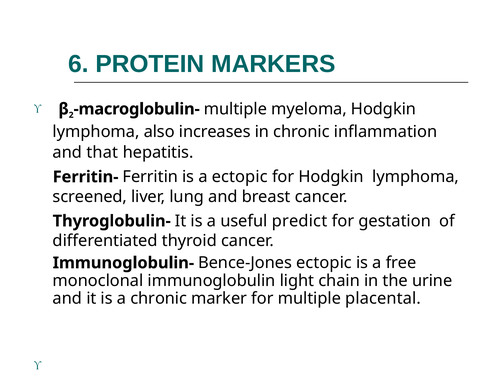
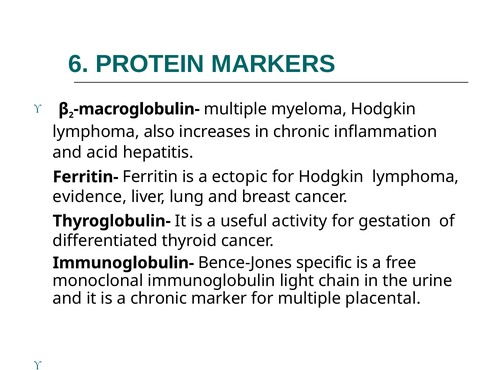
that: that -> acid
screened: screened -> evidence
predict: predict -> activity
Bence-Jones ectopic: ectopic -> specific
